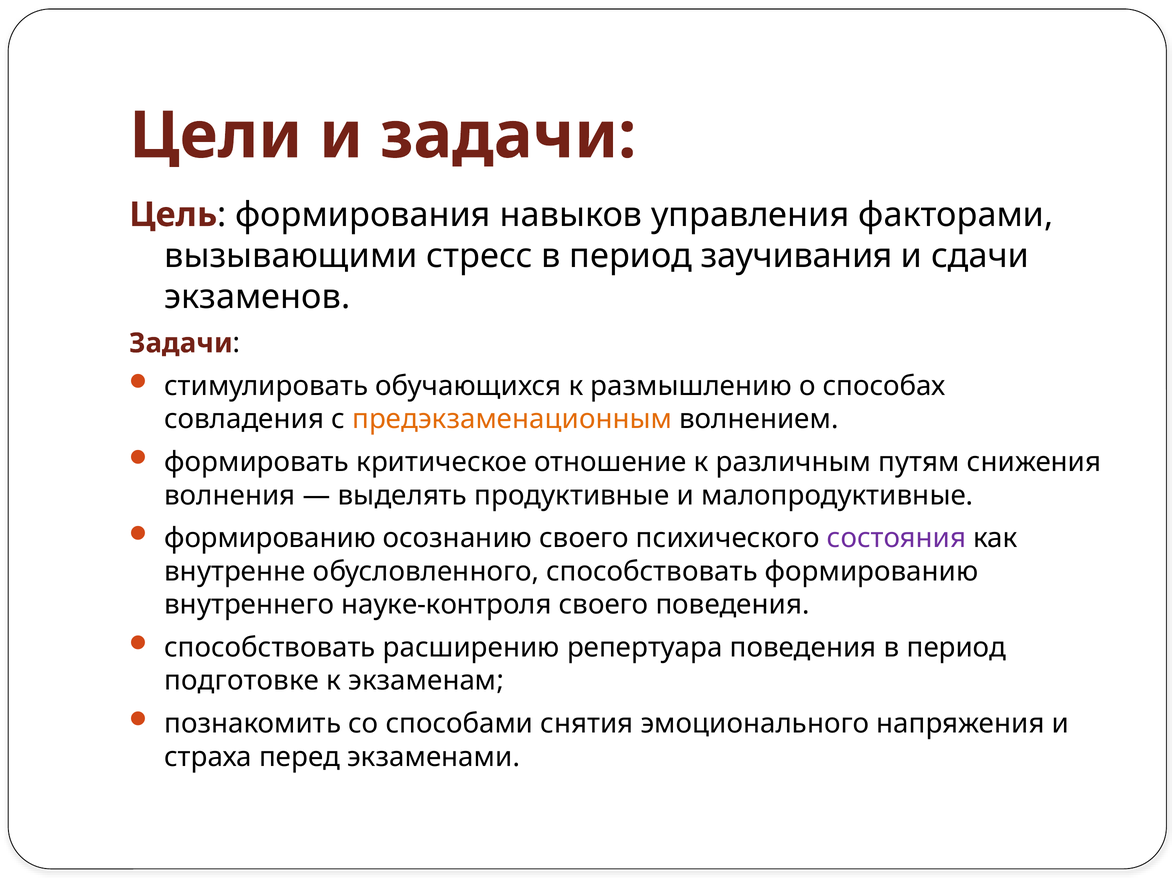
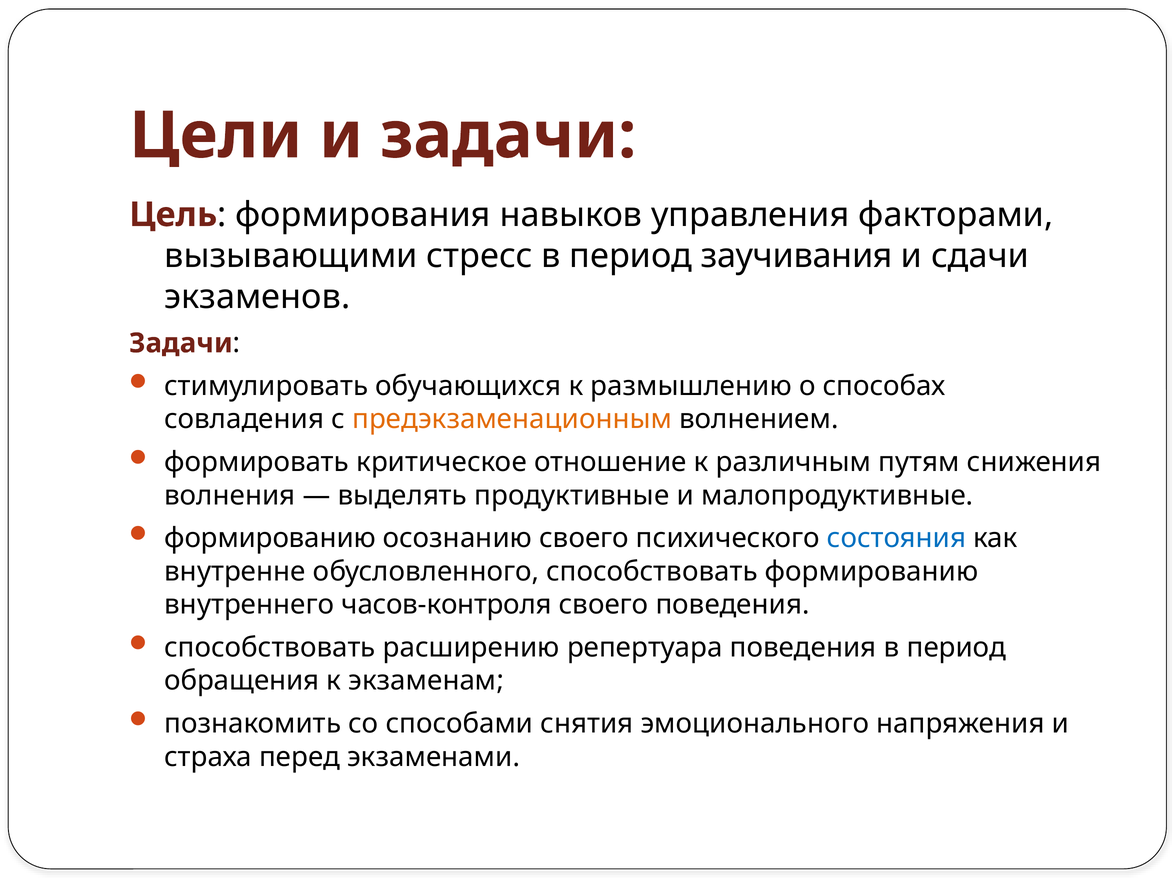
состояния colour: purple -> blue
науке-контроля: науке-контроля -> часов-контроля
подготовке: подготовке -> обращения
